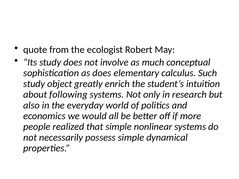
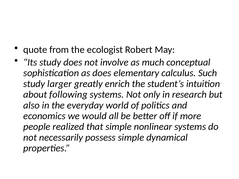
object: object -> larger
